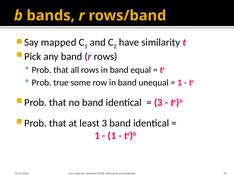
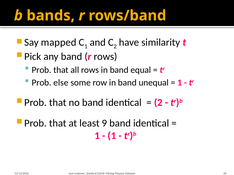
true: true -> else
3 at (158, 103): 3 -> 2
least 3: 3 -> 9
